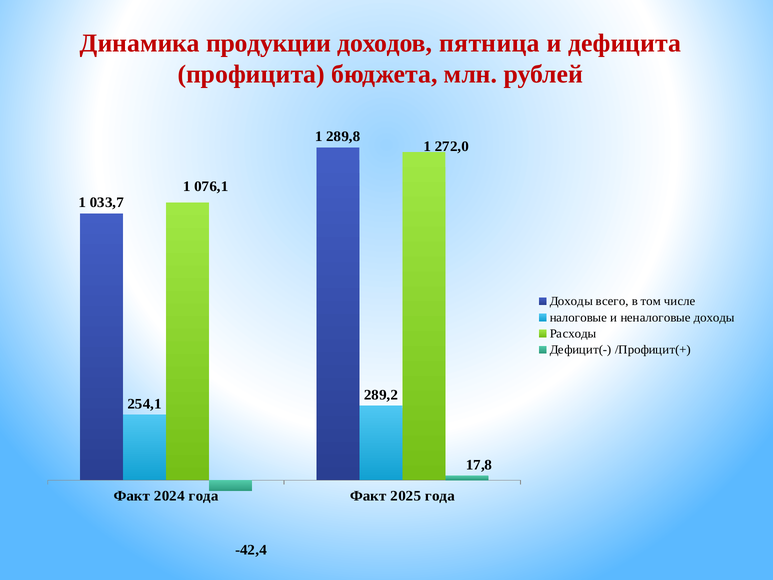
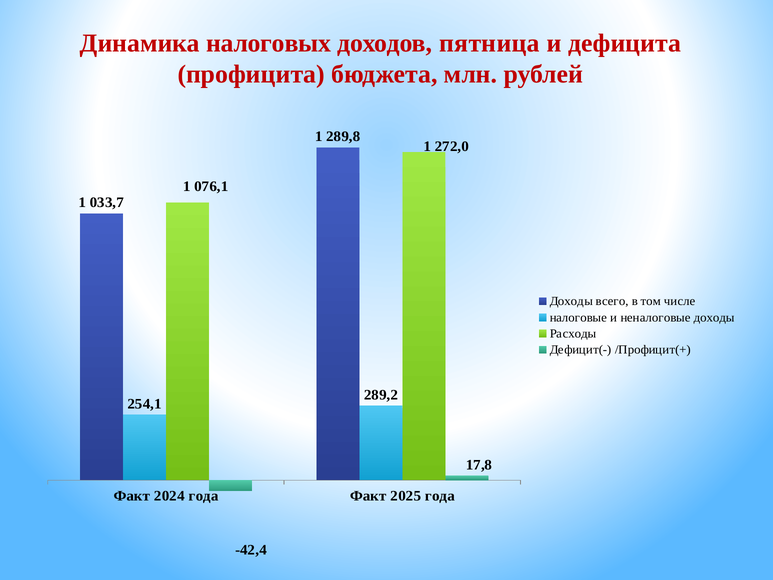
продукции: продукции -> налоговых
